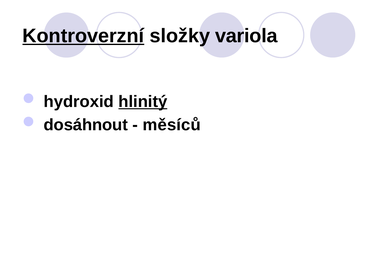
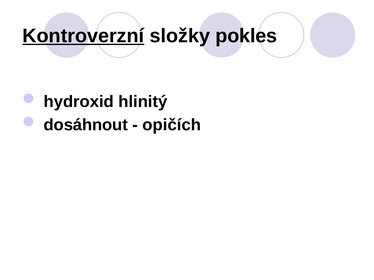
variola: variola -> pokles
hlinitý underline: present -> none
měsíců: měsíců -> opičích
